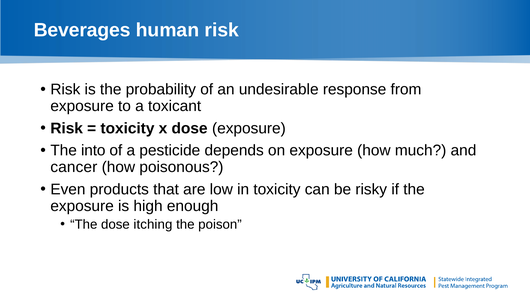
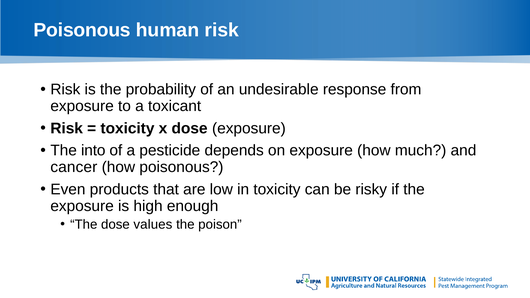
Beverages at (82, 30): Beverages -> Poisonous
itching: itching -> values
